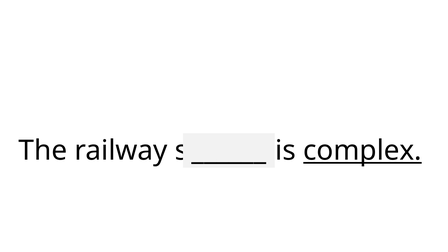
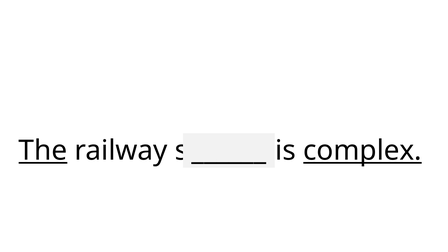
The underline: none -> present
